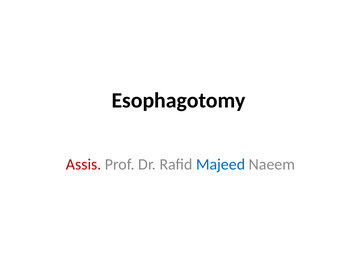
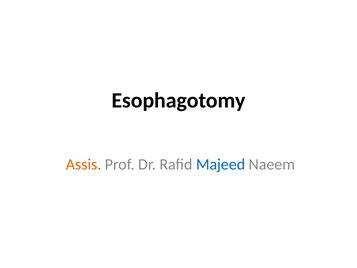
Assis colour: red -> orange
